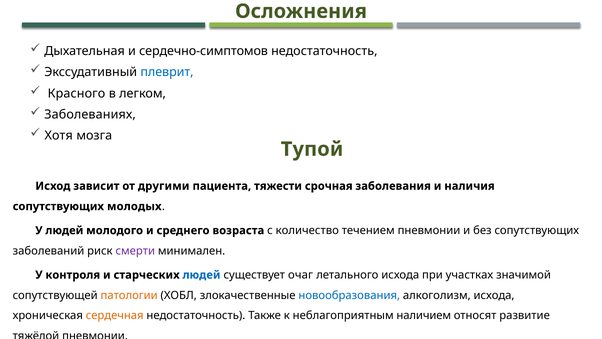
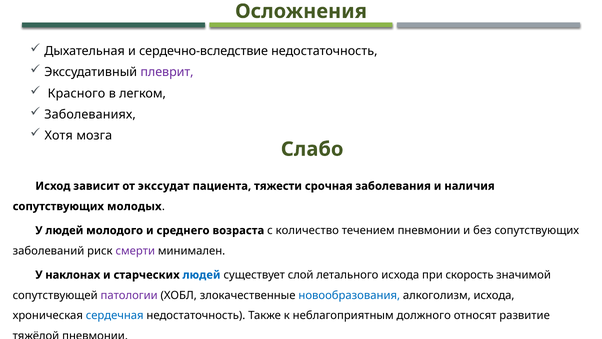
сердечно-симптомов: сердечно-симптомов -> сердечно-вследствие
плеврит colour: blue -> purple
Тупой: Тупой -> Слабо
другими: другими -> экссудат
контроля: контроля -> наклонах
очаг: очаг -> слой
участках: участках -> скорость
патологии colour: orange -> purple
сердечная colour: orange -> blue
наличием: наличием -> должного
